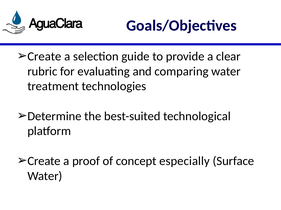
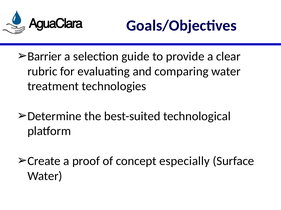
Create at (44, 57): Create -> Barrier
